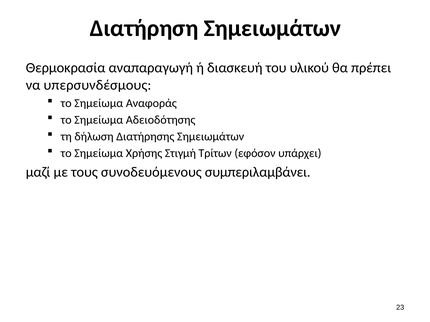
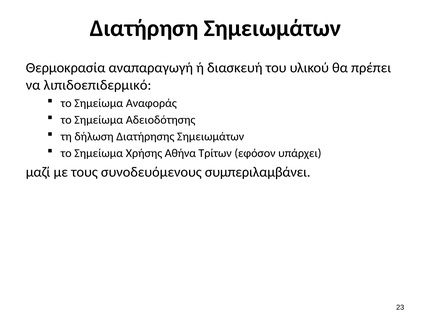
υπερσυνδέσμους: υπερσυνδέσμους -> λιπιδοεπιδερμικό
Στιγμή: Στιγμή -> Αθήνα
